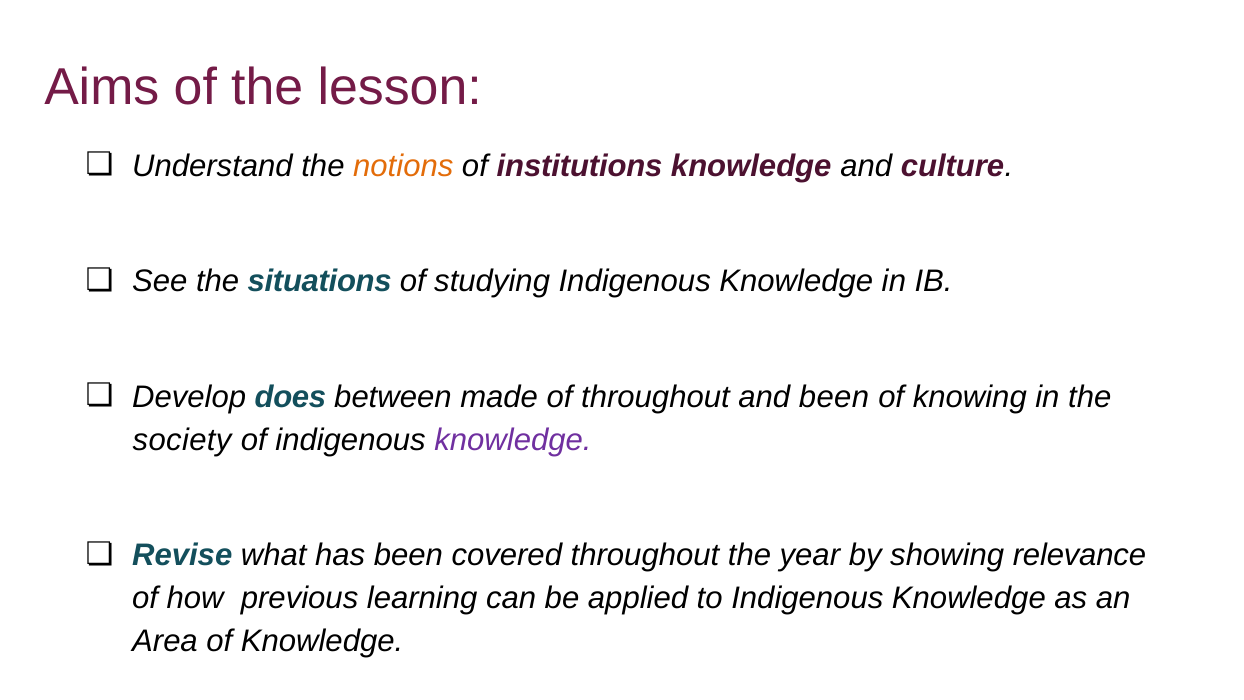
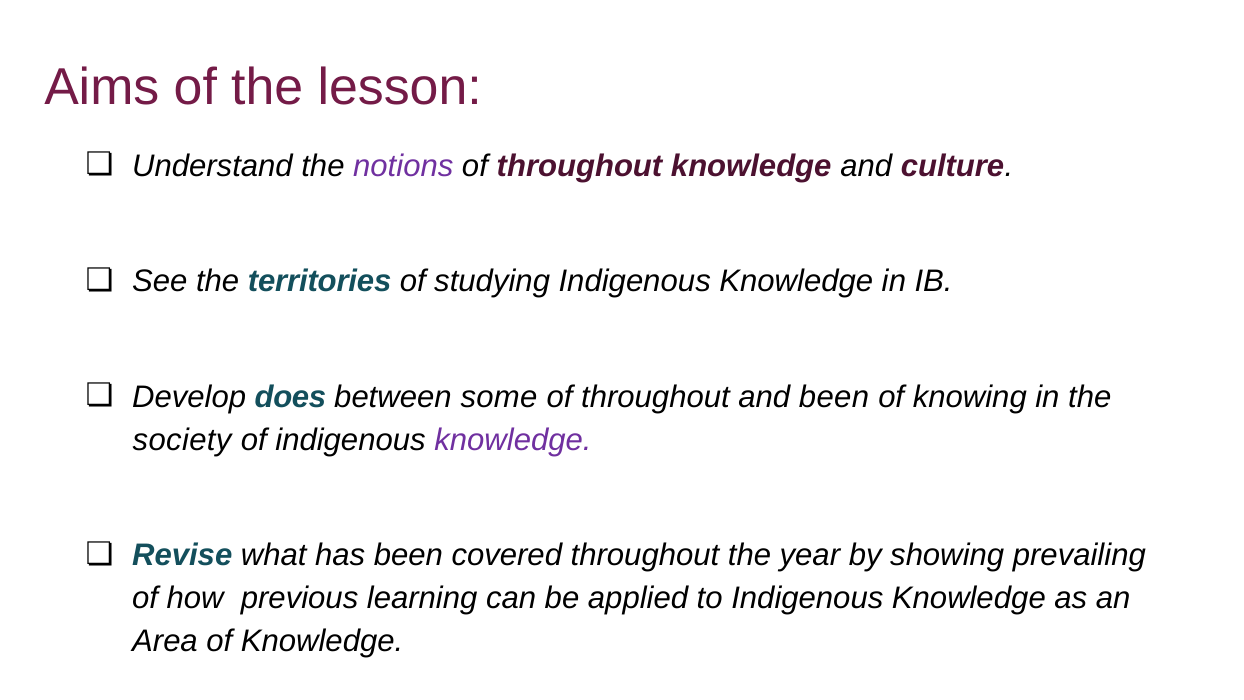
notions colour: orange -> purple
institutions at (580, 166): institutions -> throughout
the situations: situations -> territories
made: made -> some
relevance: relevance -> prevailing
